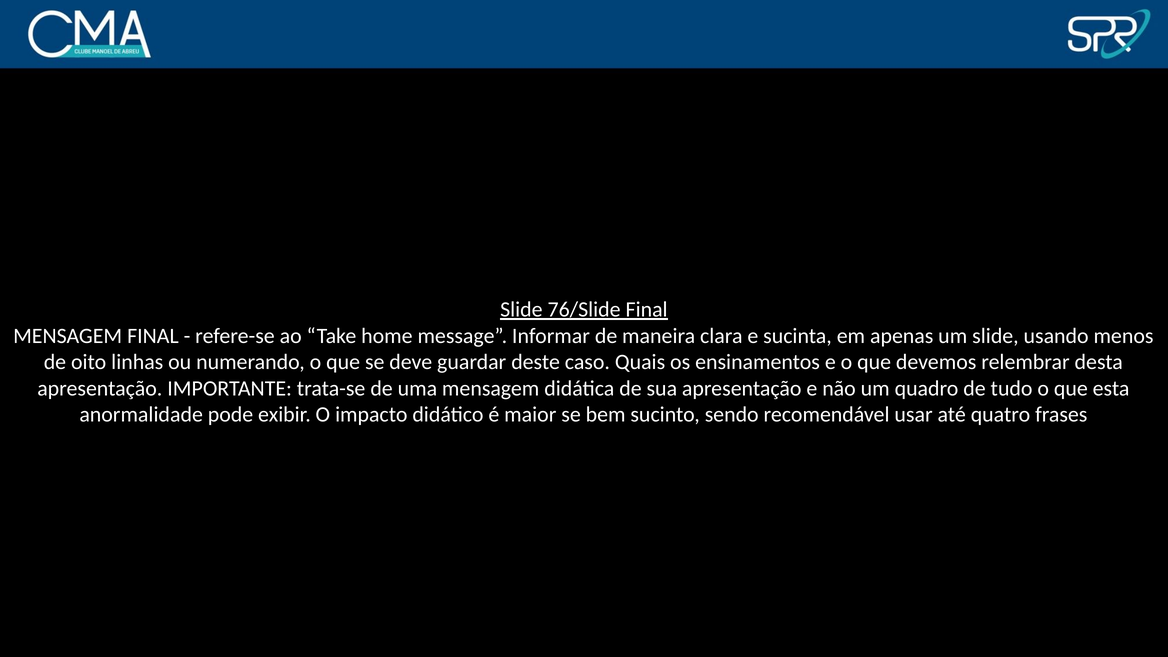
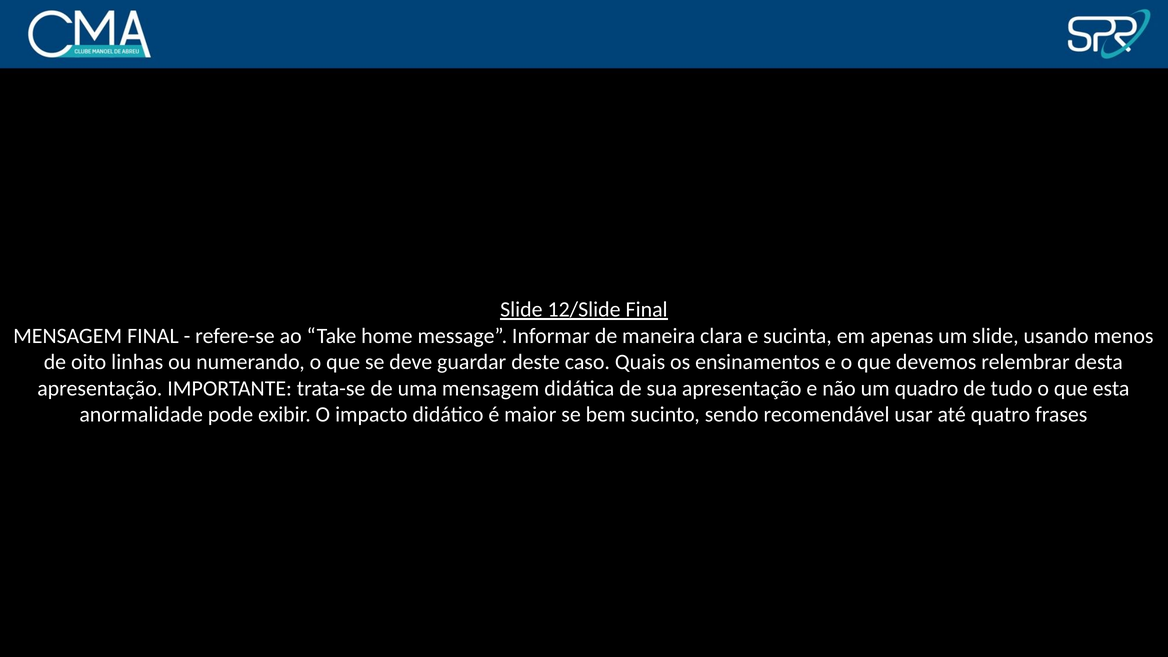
76/Slide: 76/Slide -> 12/Slide
